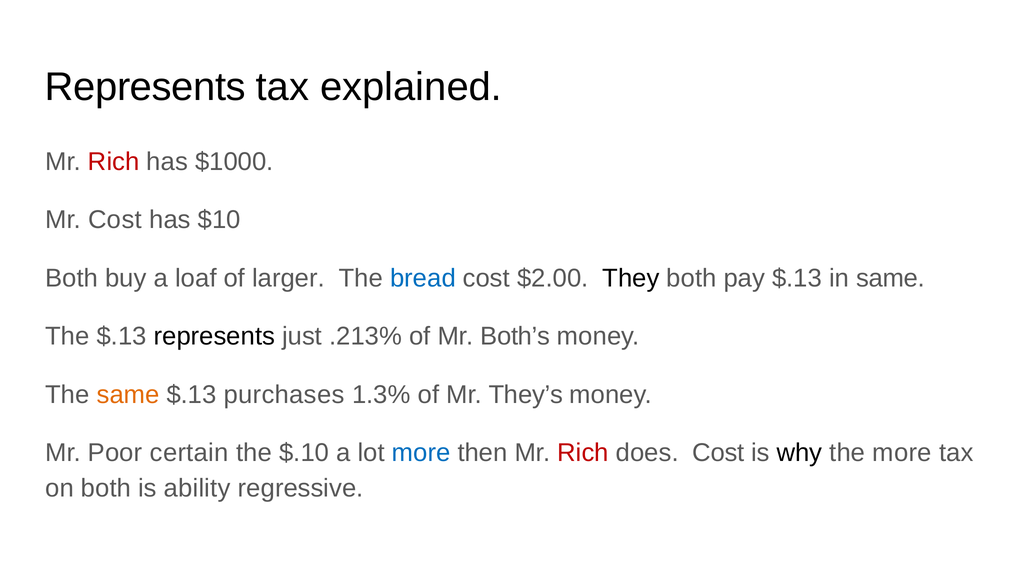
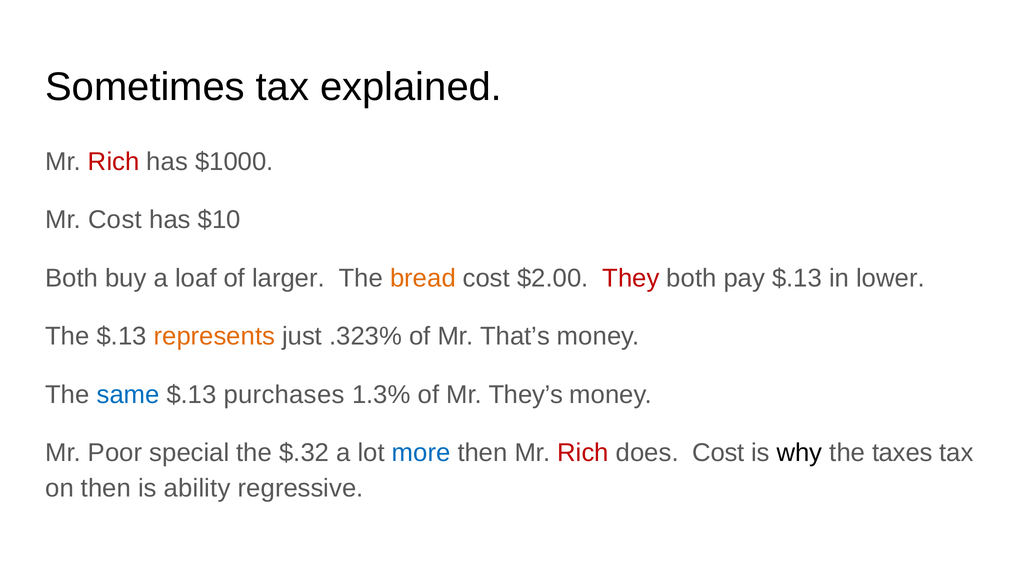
Represents at (145, 87): Represents -> Sometimes
bread colour: blue -> orange
They colour: black -> red
in same: same -> lower
represents at (214, 337) colour: black -> orange
.213%: .213% -> .323%
Both’s: Both’s -> That’s
same at (128, 395) colour: orange -> blue
certain: certain -> special
$.10: $.10 -> $.32
the more: more -> taxes
on both: both -> then
